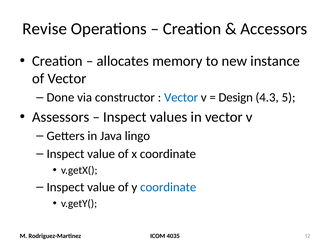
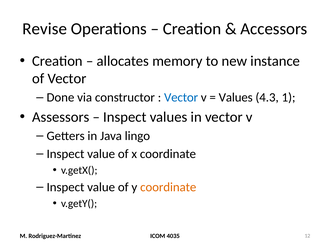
Design at (236, 98): Design -> Values
5: 5 -> 1
coordinate at (168, 188) colour: blue -> orange
